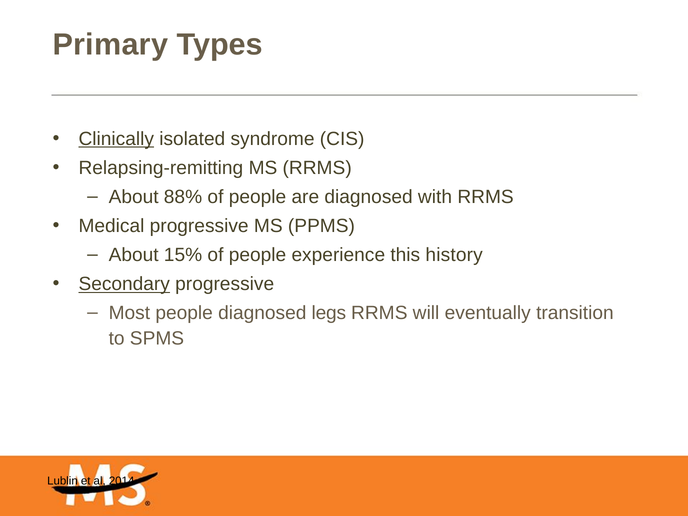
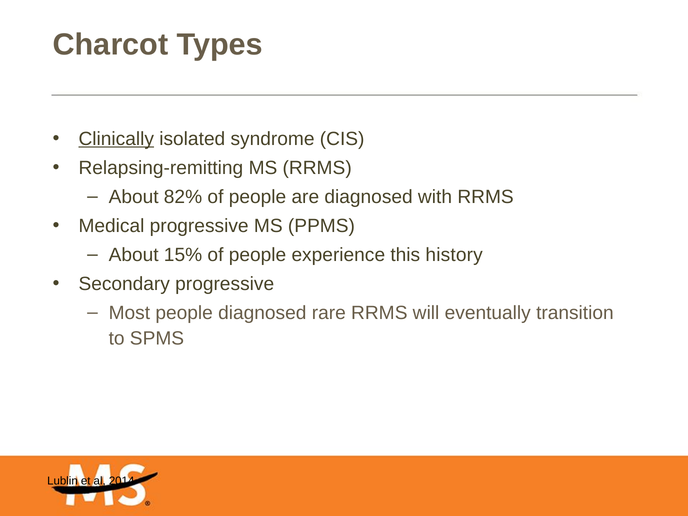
Primary: Primary -> Charcot
88%: 88% -> 82%
Secondary underline: present -> none
legs: legs -> rare
